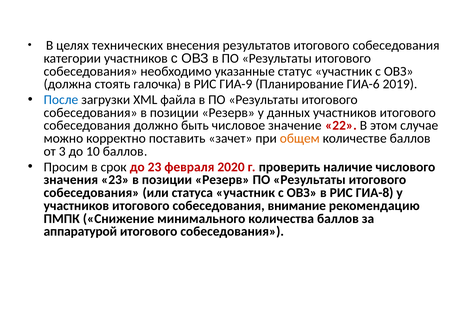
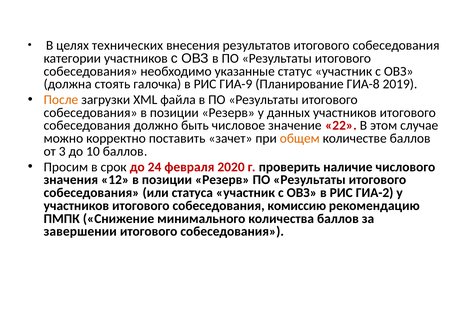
ГИА-6: ГИА-6 -> ГИА-8
После colour: blue -> orange
до 23: 23 -> 24
значения 23: 23 -> 12
ГИА-8: ГИА-8 -> ГИА-2
внимание: внимание -> комиссию
аппаратурой: аппаратурой -> завершении
